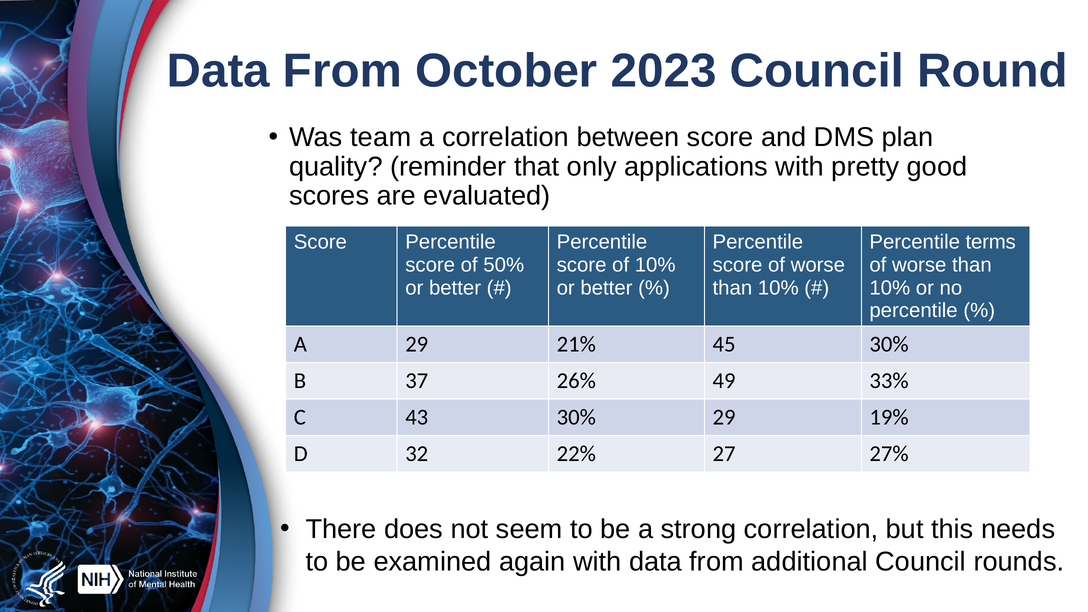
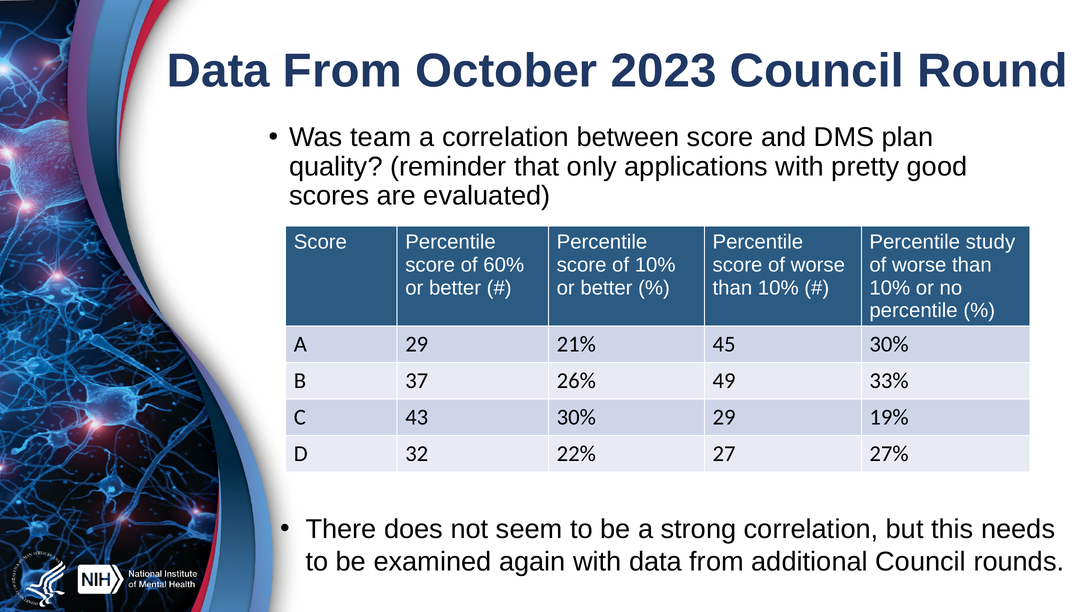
terms: terms -> study
50%: 50% -> 60%
